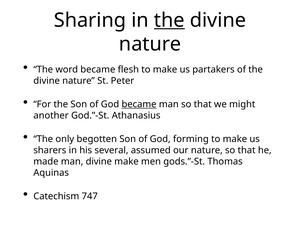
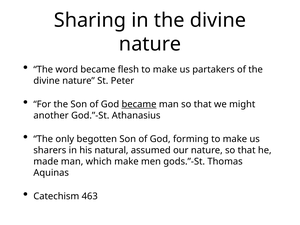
the at (169, 20) underline: present -> none
several: several -> natural
man divine: divine -> which
747: 747 -> 463
